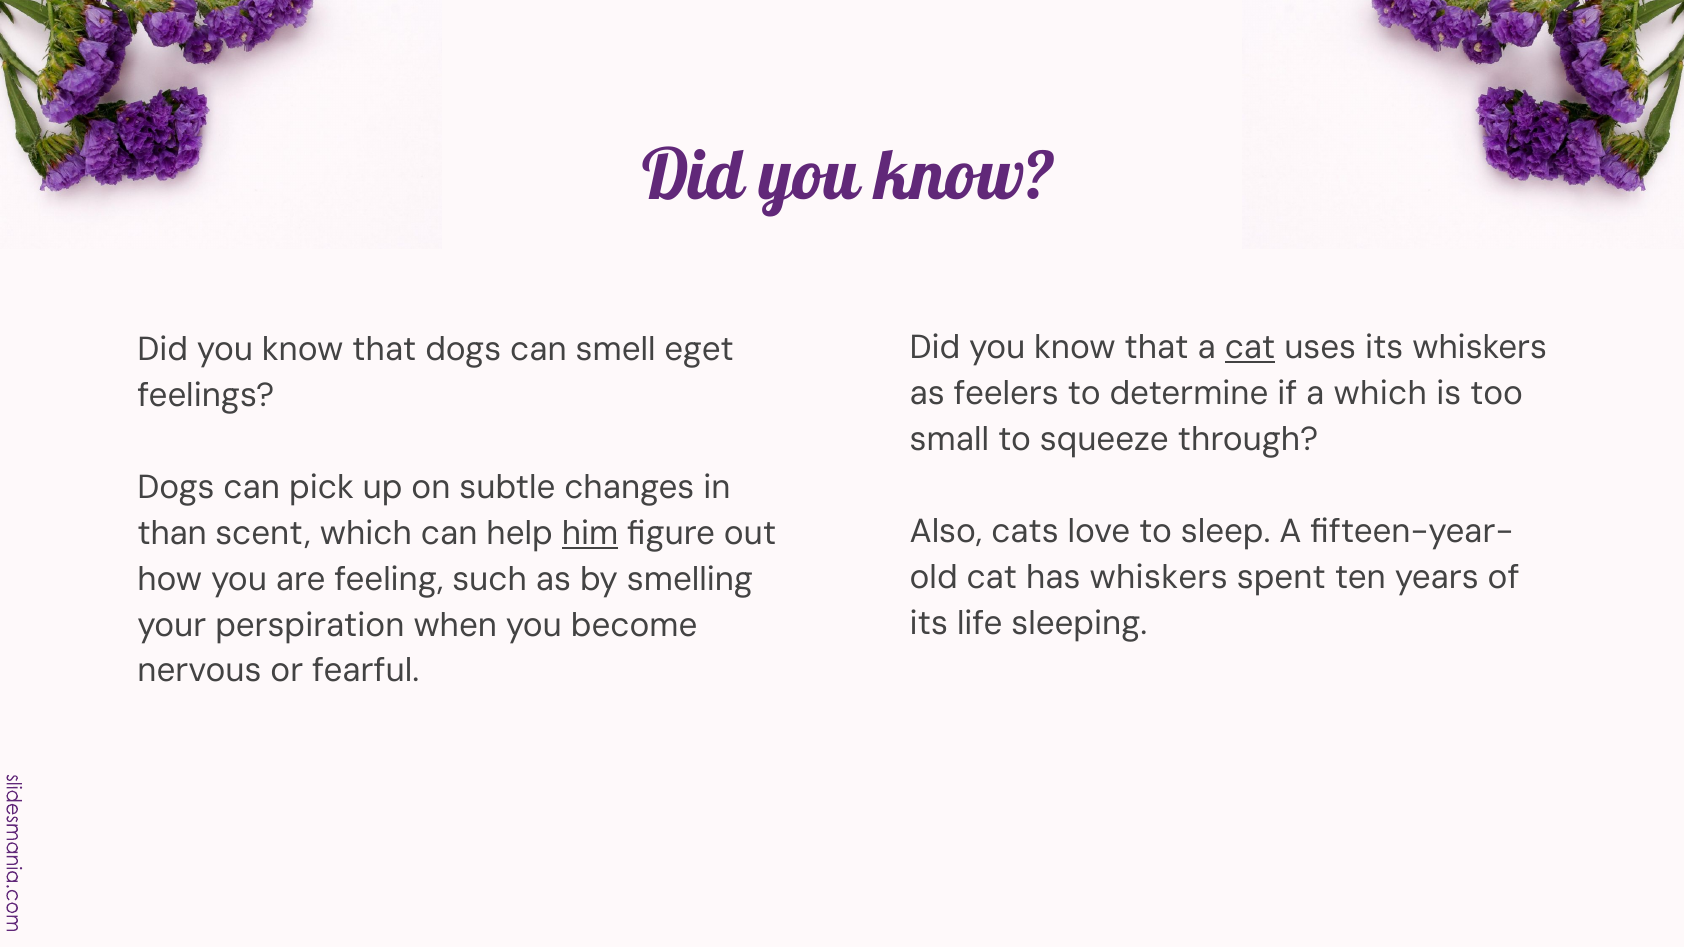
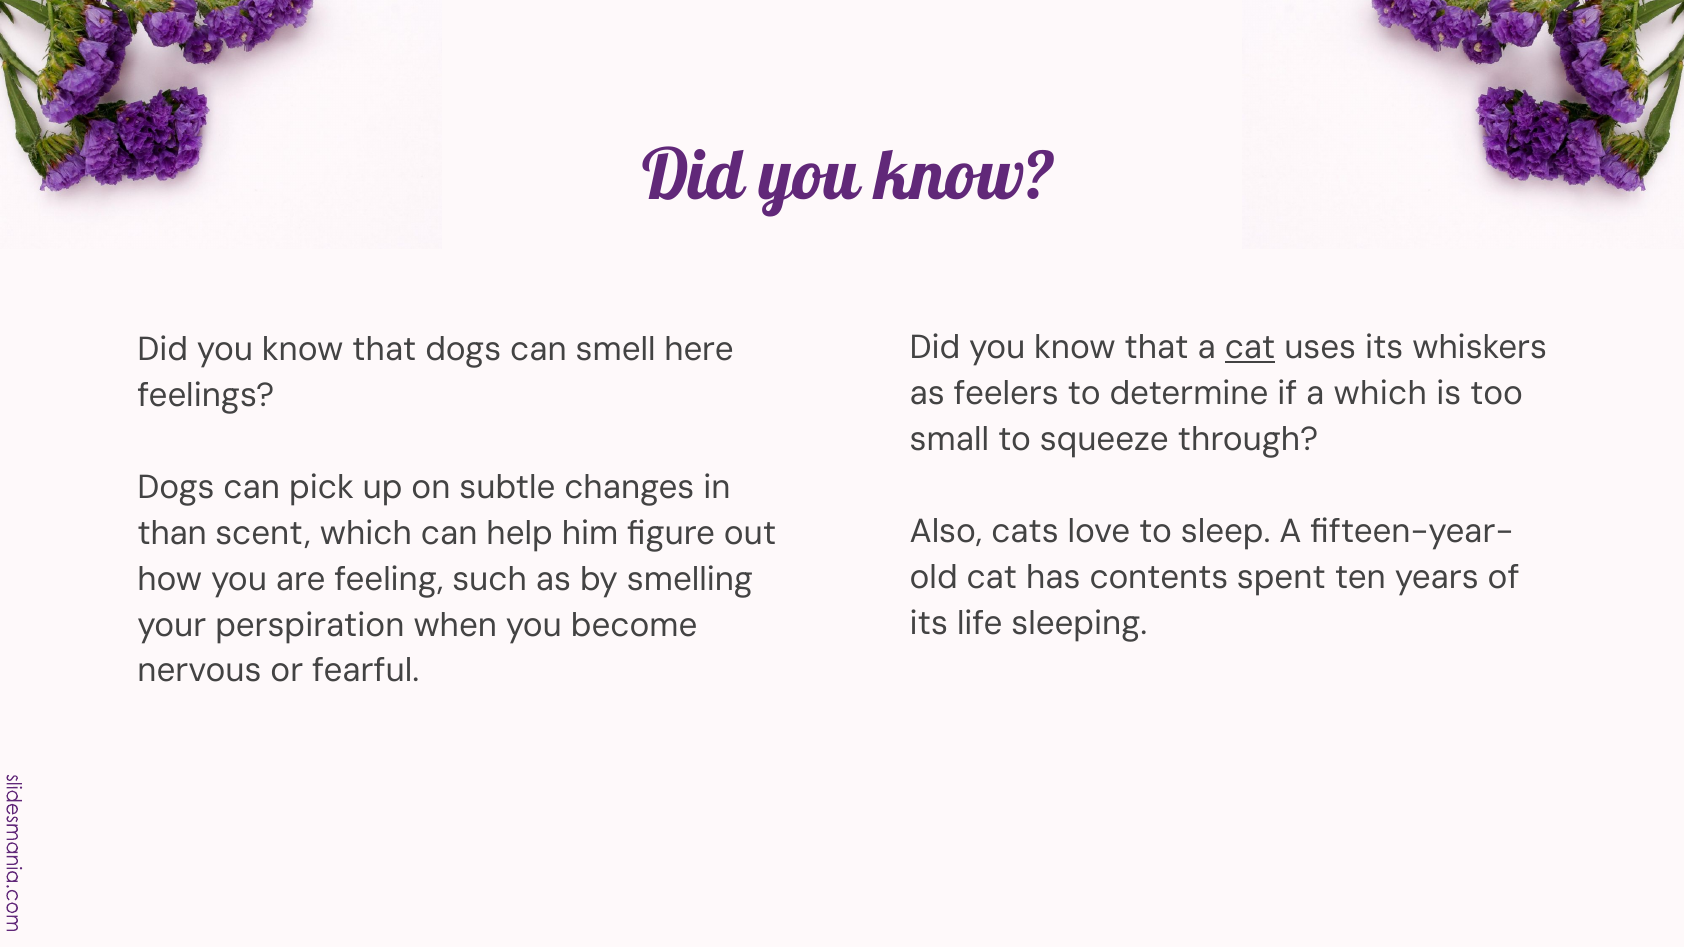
eget: eget -> here
him underline: present -> none
has whiskers: whiskers -> contents
